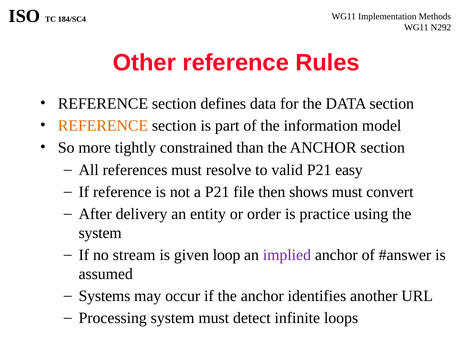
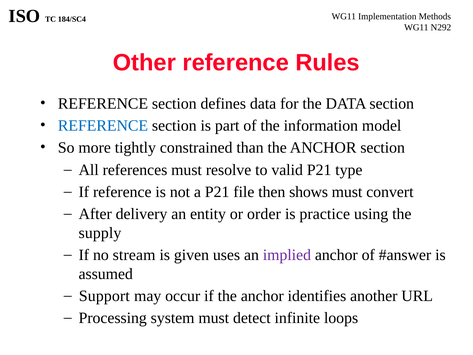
REFERENCE at (103, 126) colour: orange -> blue
easy: easy -> type
system at (100, 233): system -> supply
loop: loop -> uses
Systems: Systems -> Support
